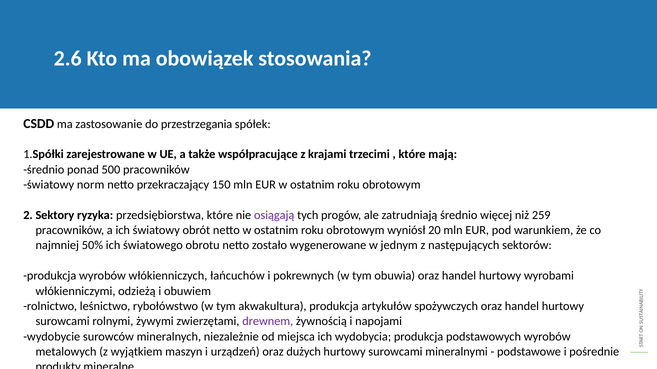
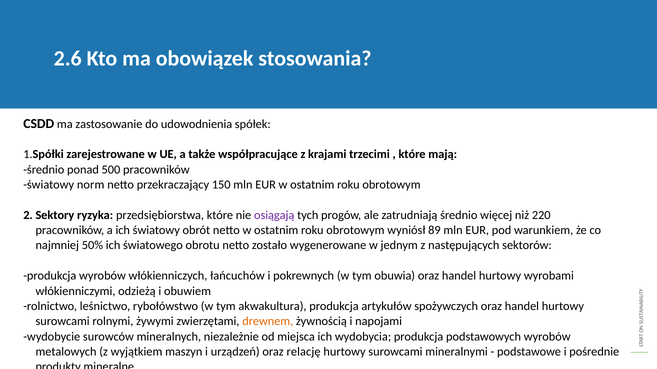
przestrzegania: przestrzegania -> udowodnienia
259: 259 -> 220
20: 20 -> 89
drewnem colour: purple -> orange
dużych: dużych -> relację
